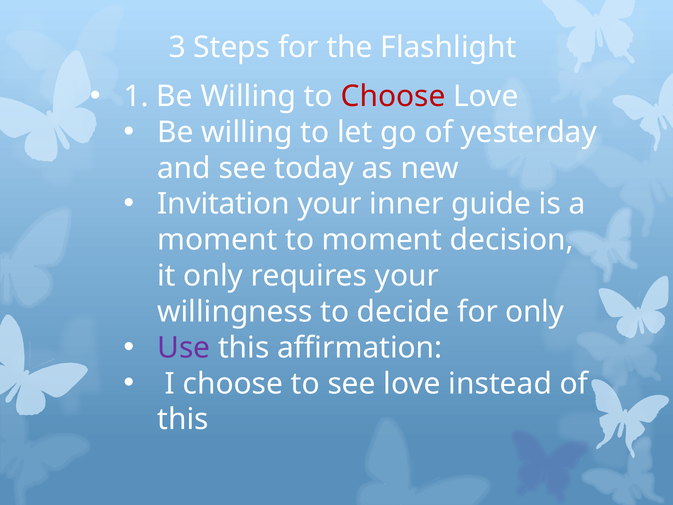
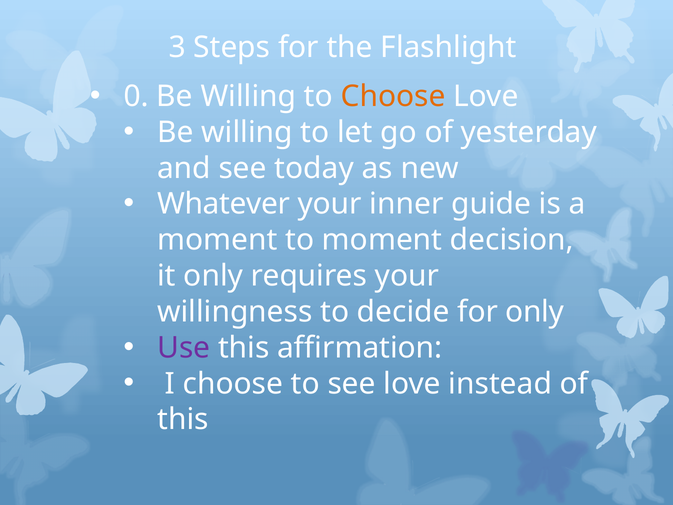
1: 1 -> 0
Choose at (393, 96) colour: red -> orange
Invitation: Invitation -> Whatever
